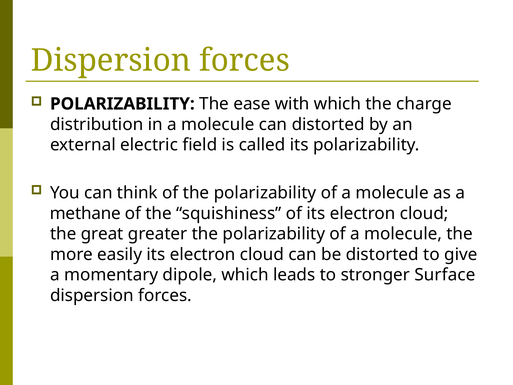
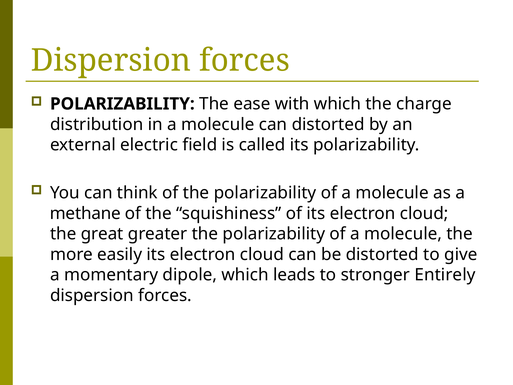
Surface: Surface -> Entirely
